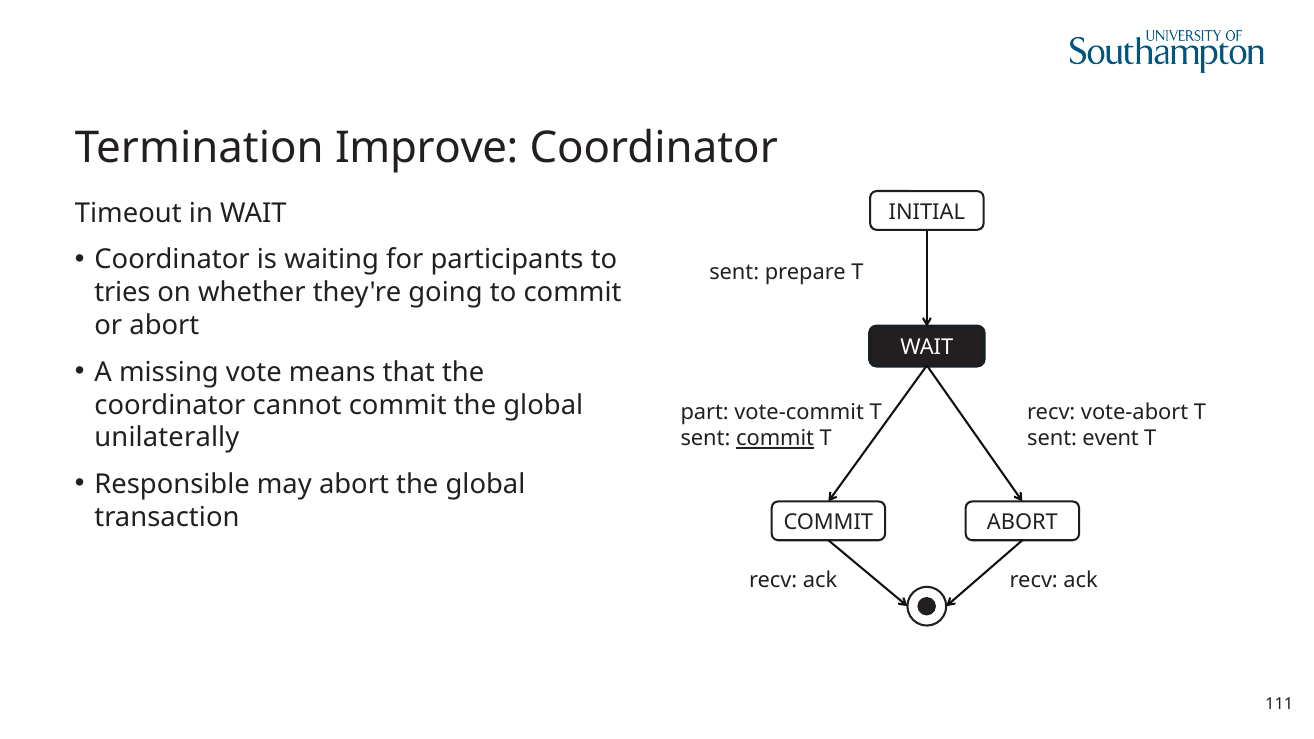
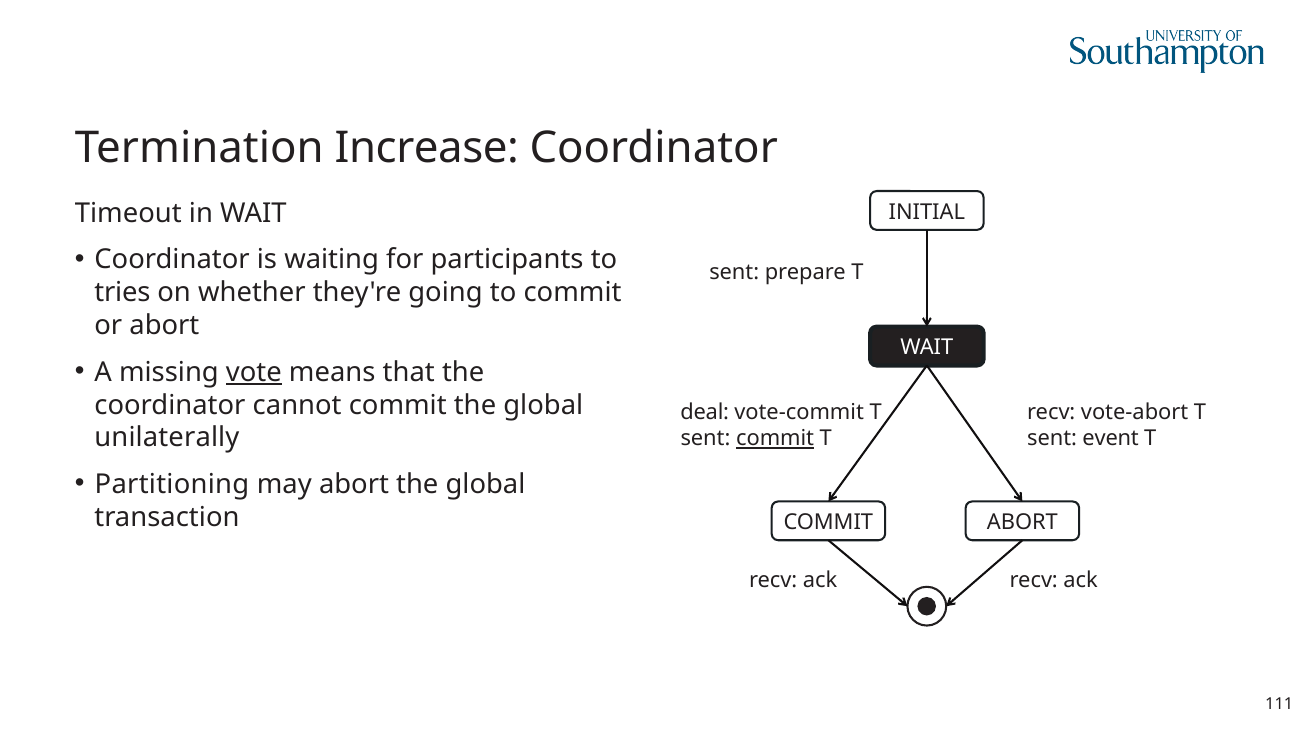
Improve: Improve -> Increase
vote underline: none -> present
part: part -> deal
Responsible: Responsible -> Partitioning
